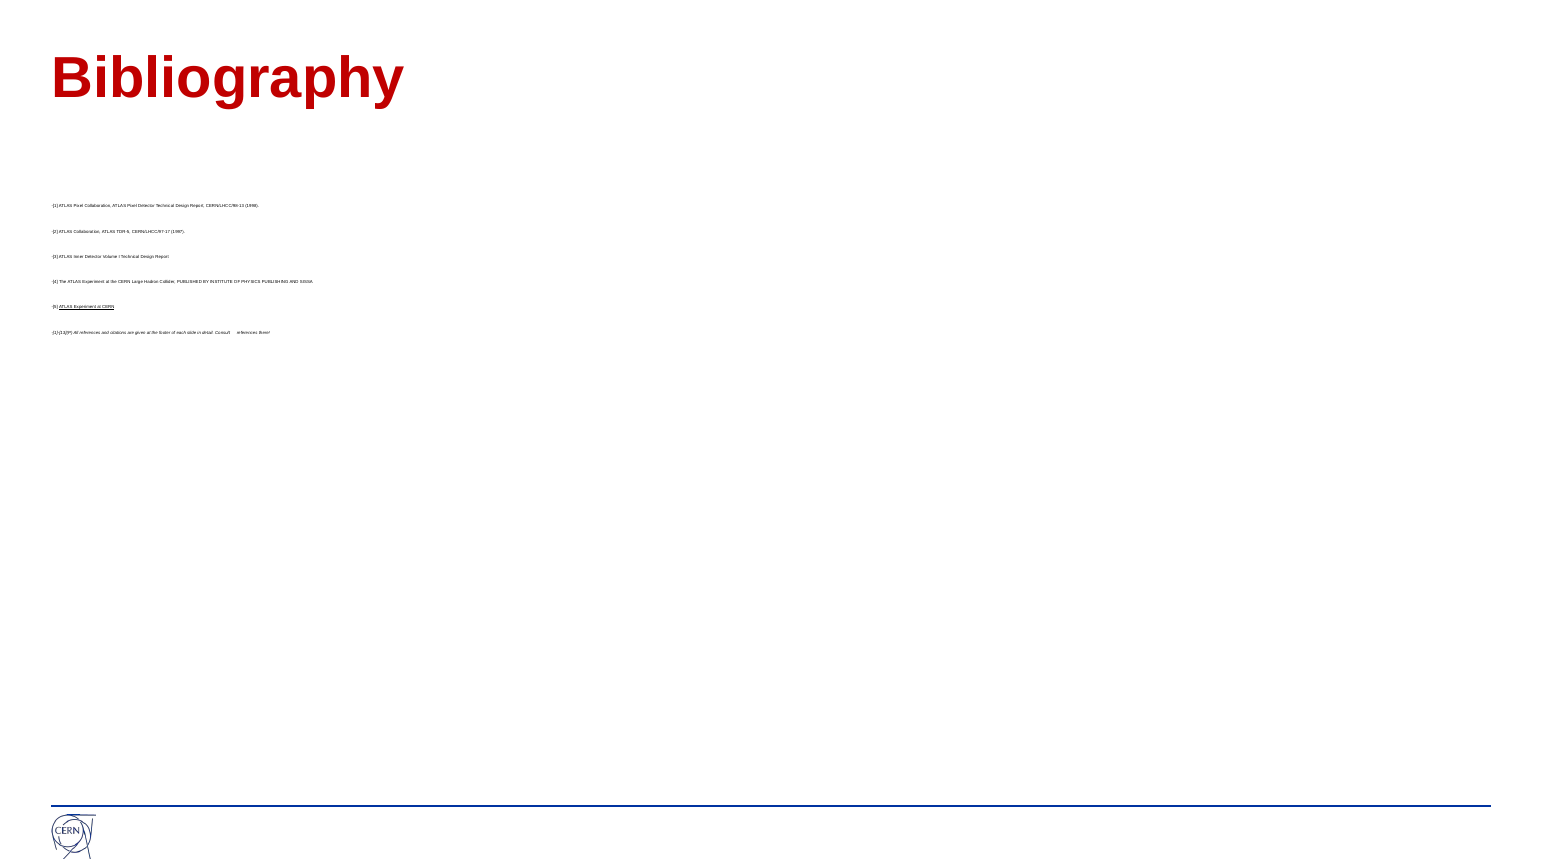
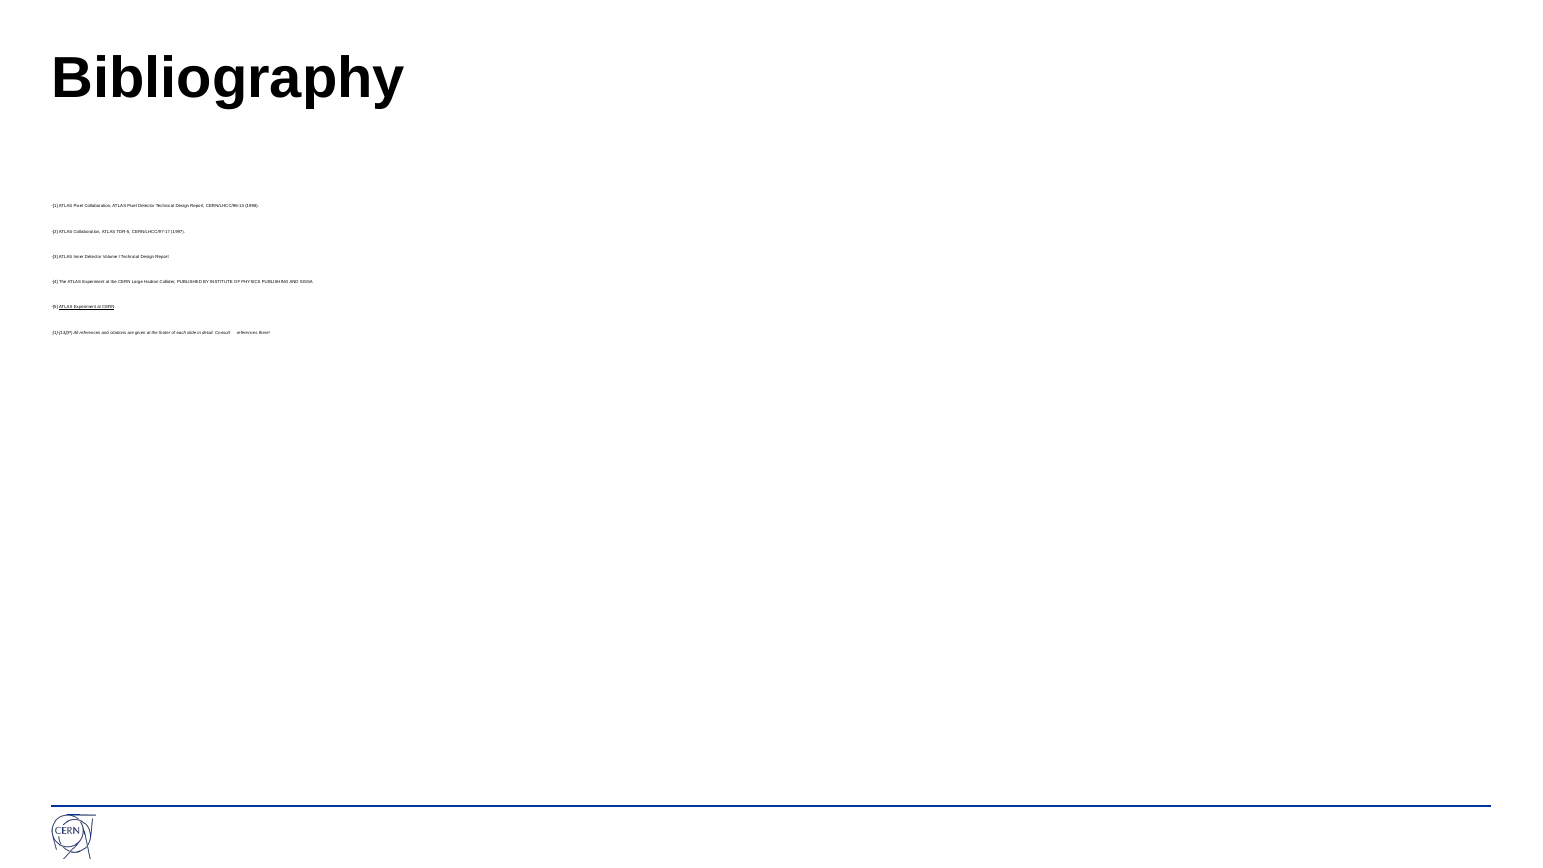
Bibliography colour: red -> black
